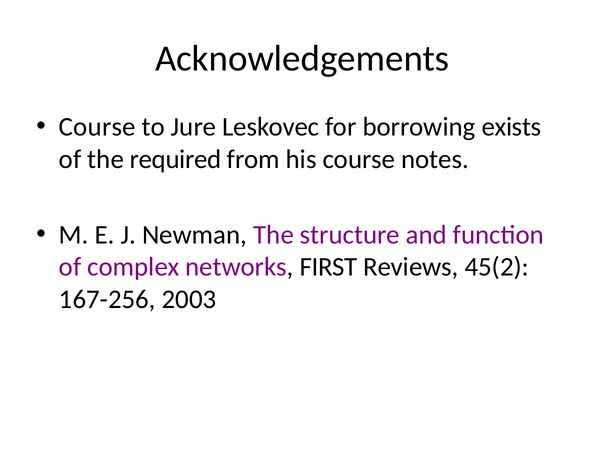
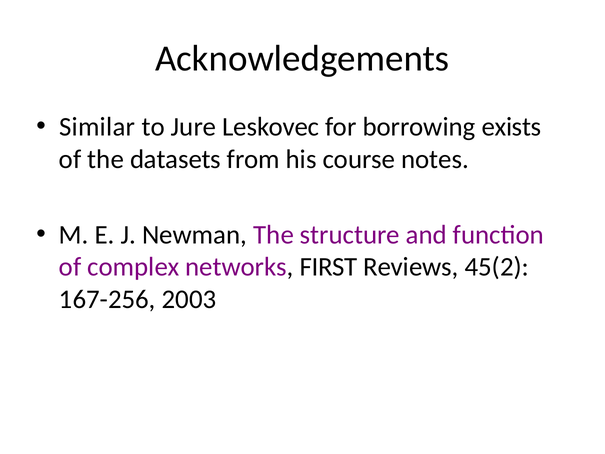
Course at (97, 127): Course -> Similar
required: required -> datasets
